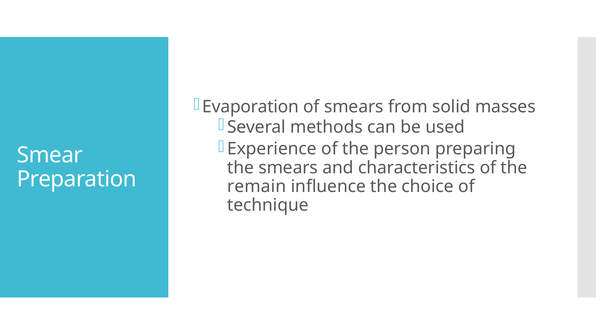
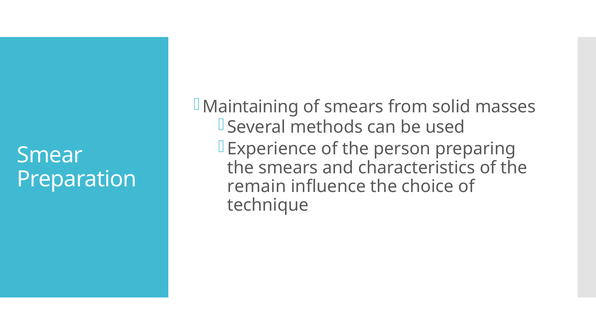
Evaporation: Evaporation -> Maintaining
